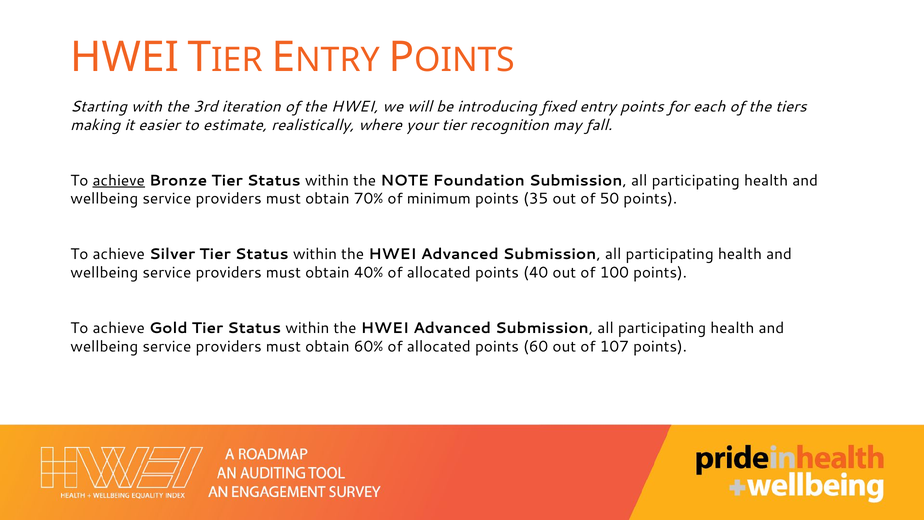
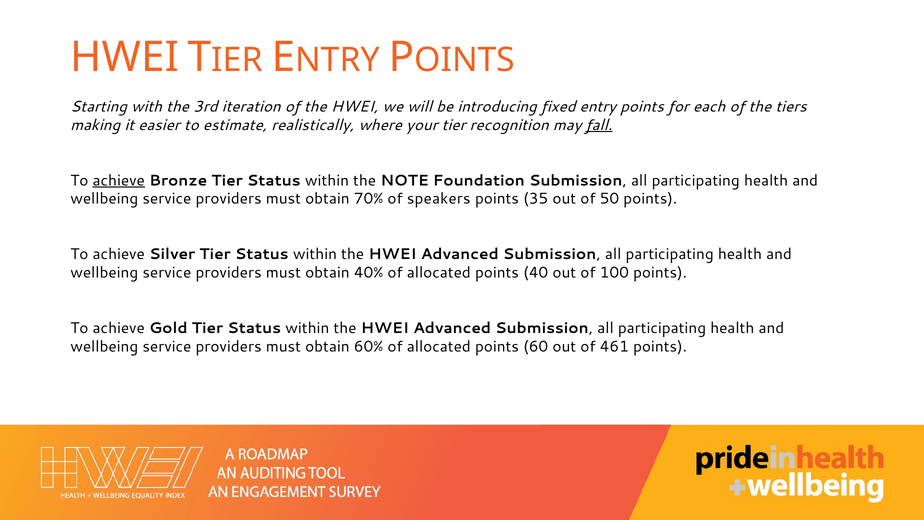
fall underline: none -> present
minimum: minimum -> speakers
107: 107 -> 461
